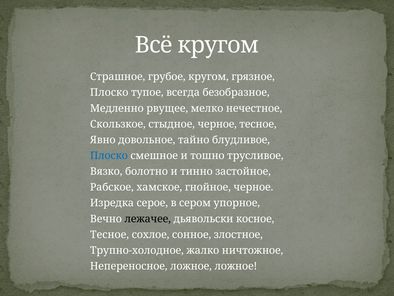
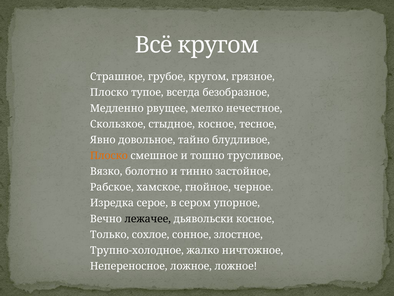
стыдное черное: черное -> косное
Плоско at (109, 155) colour: blue -> orange
Тесное at (110, 234): Тесное -> Только
